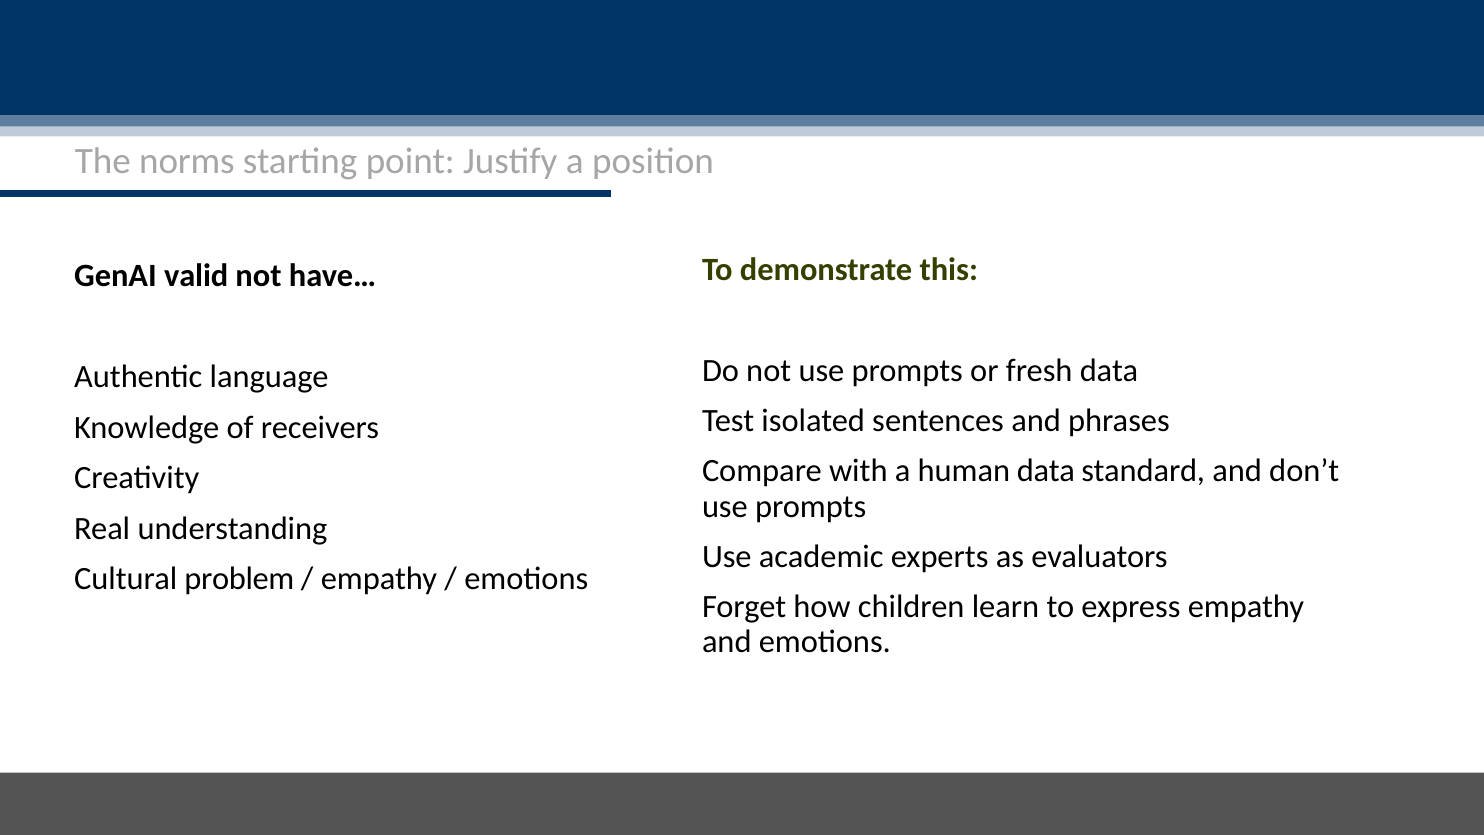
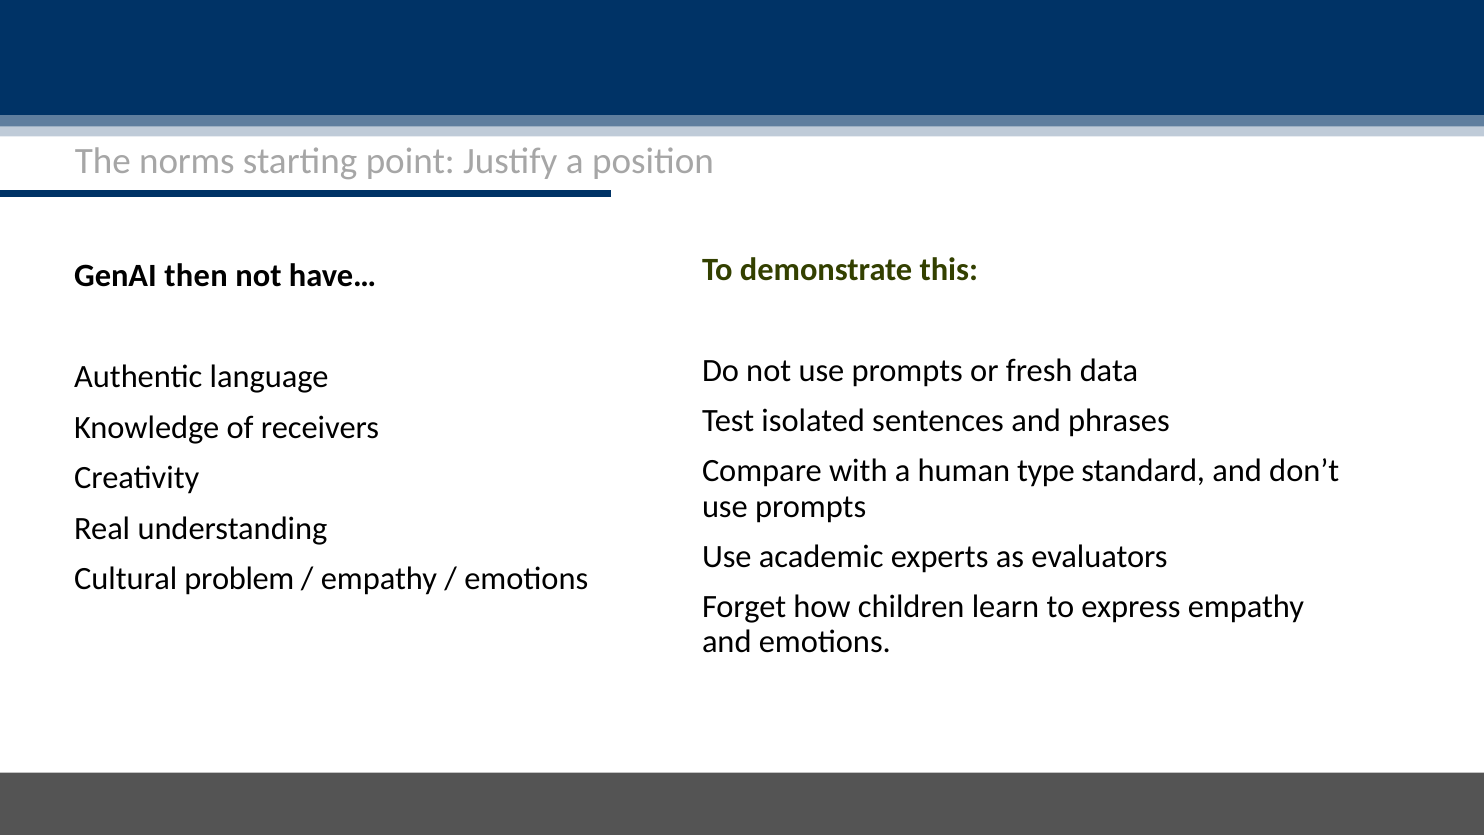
valid: valid -> then
human data: data -> type
